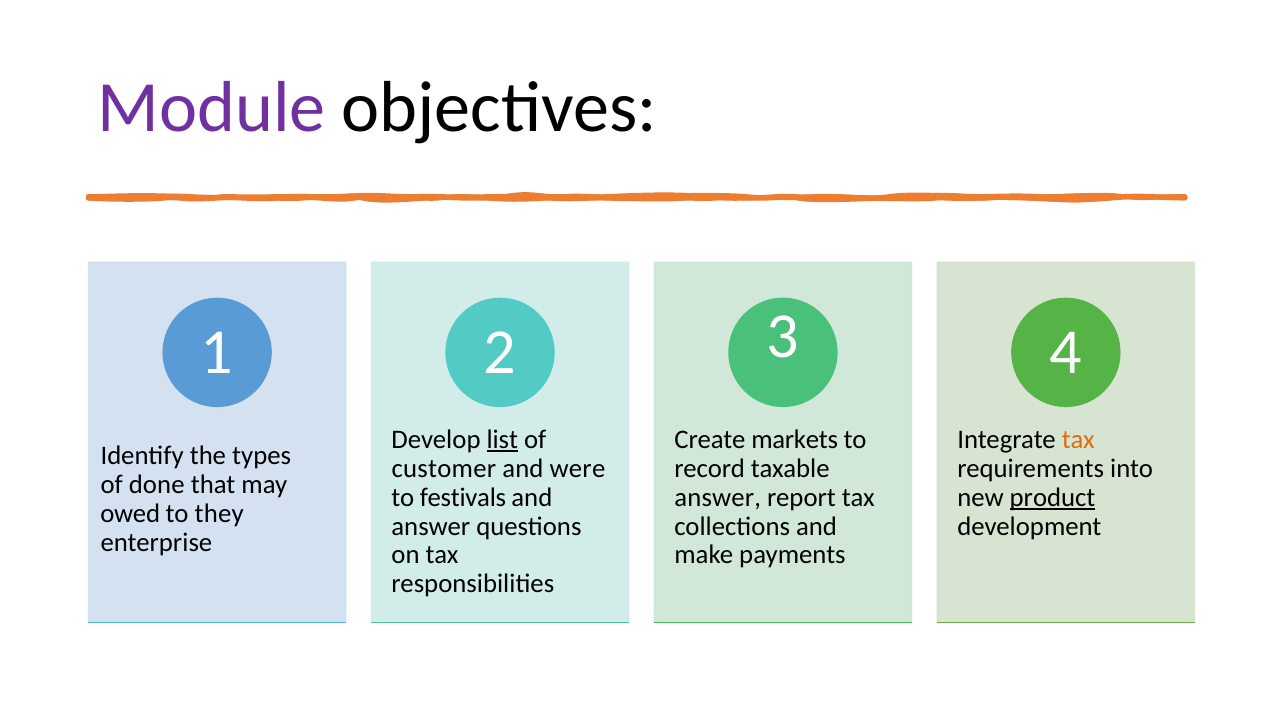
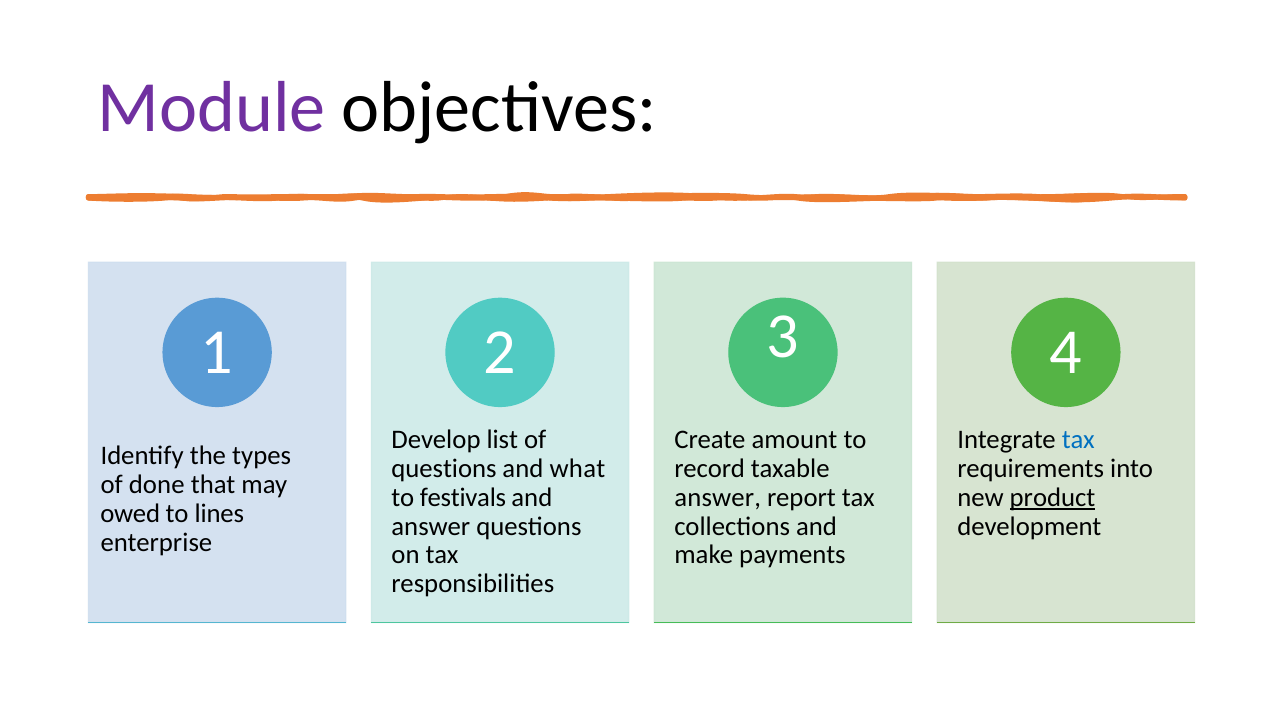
markets: markets -> amount
tax at (1078, 439) colour: orange -> blue
list underline: present -> none
customer at (444, 468): customer -> questions
were: were -> what
they: they -> lines
